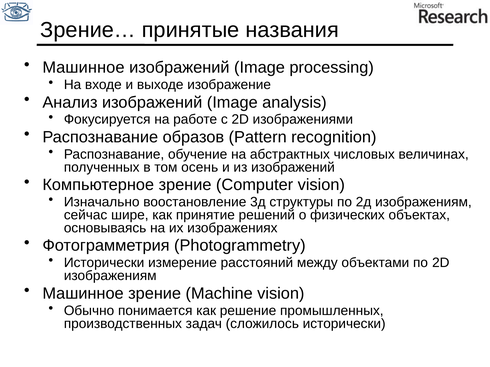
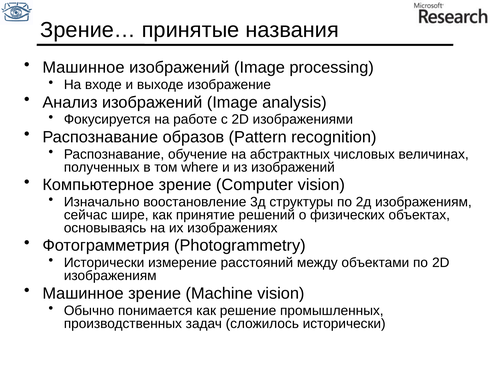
осень: осень -> where
